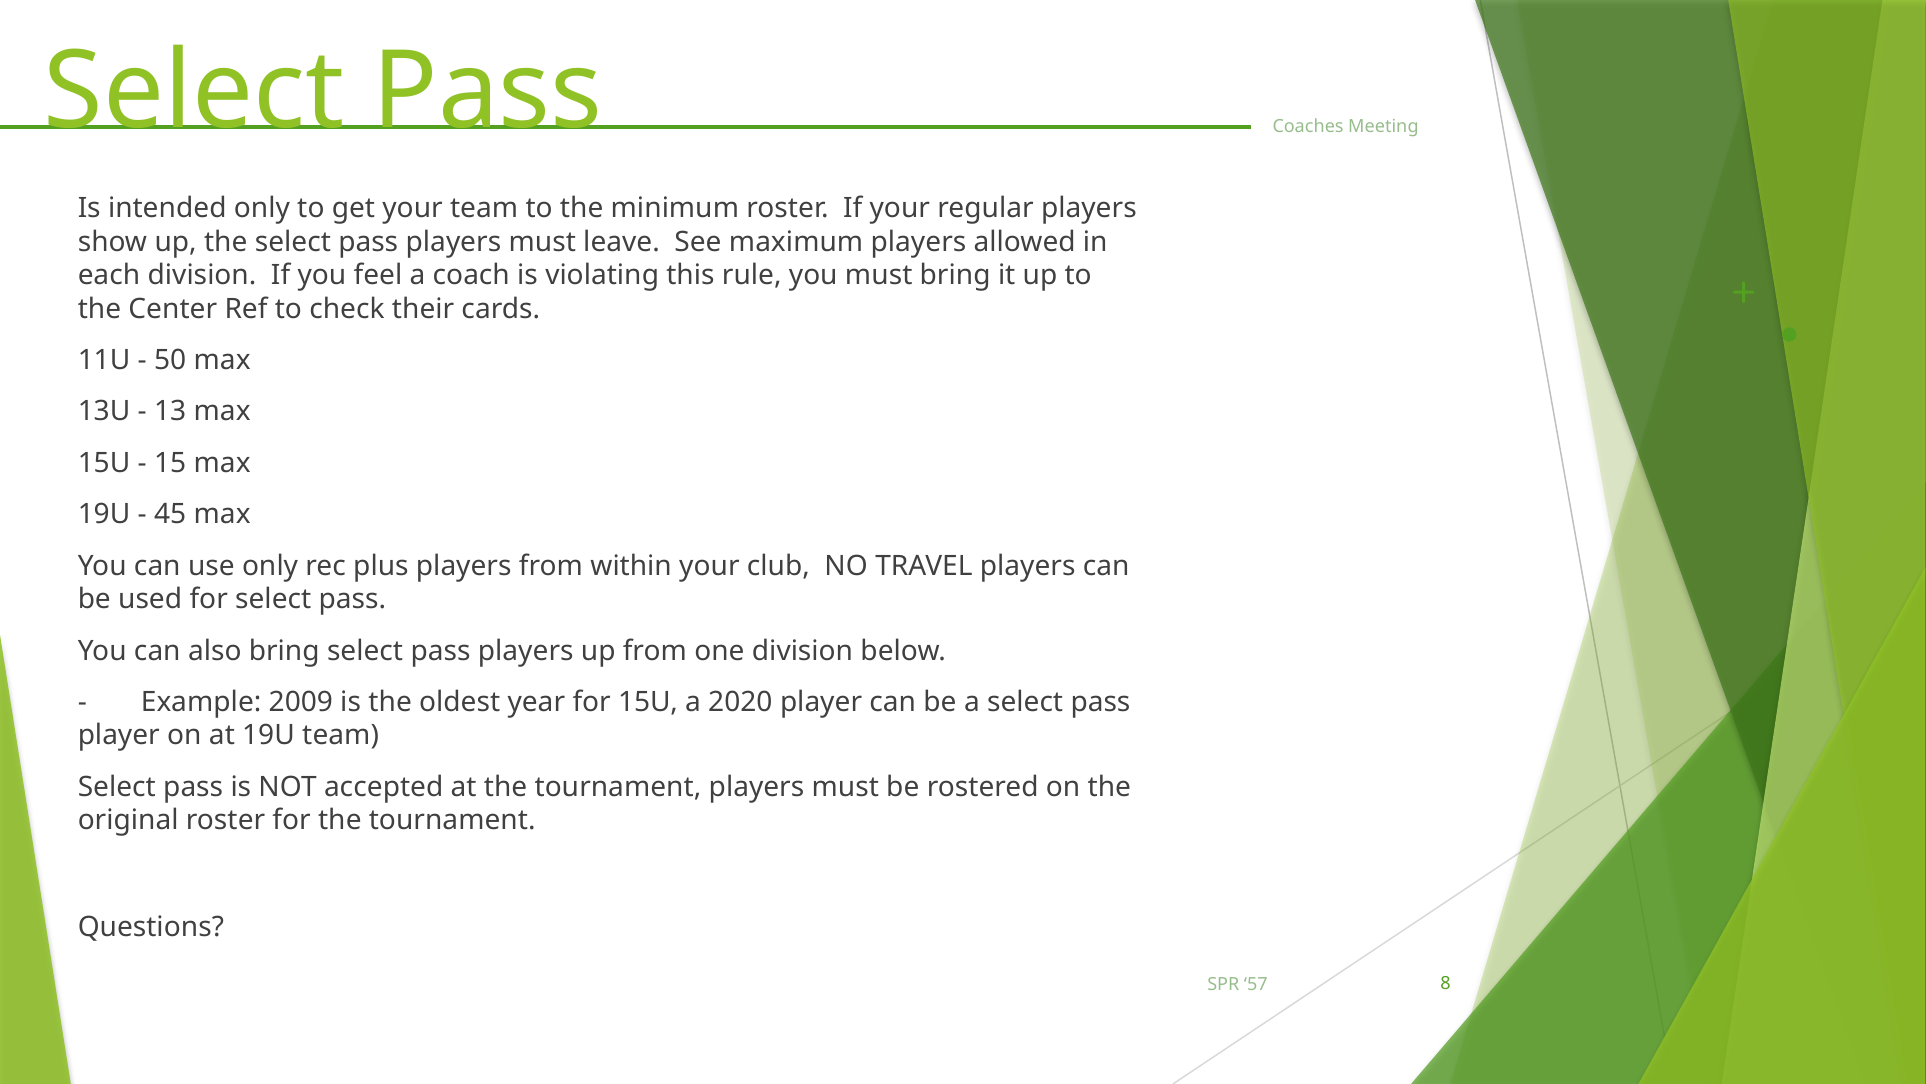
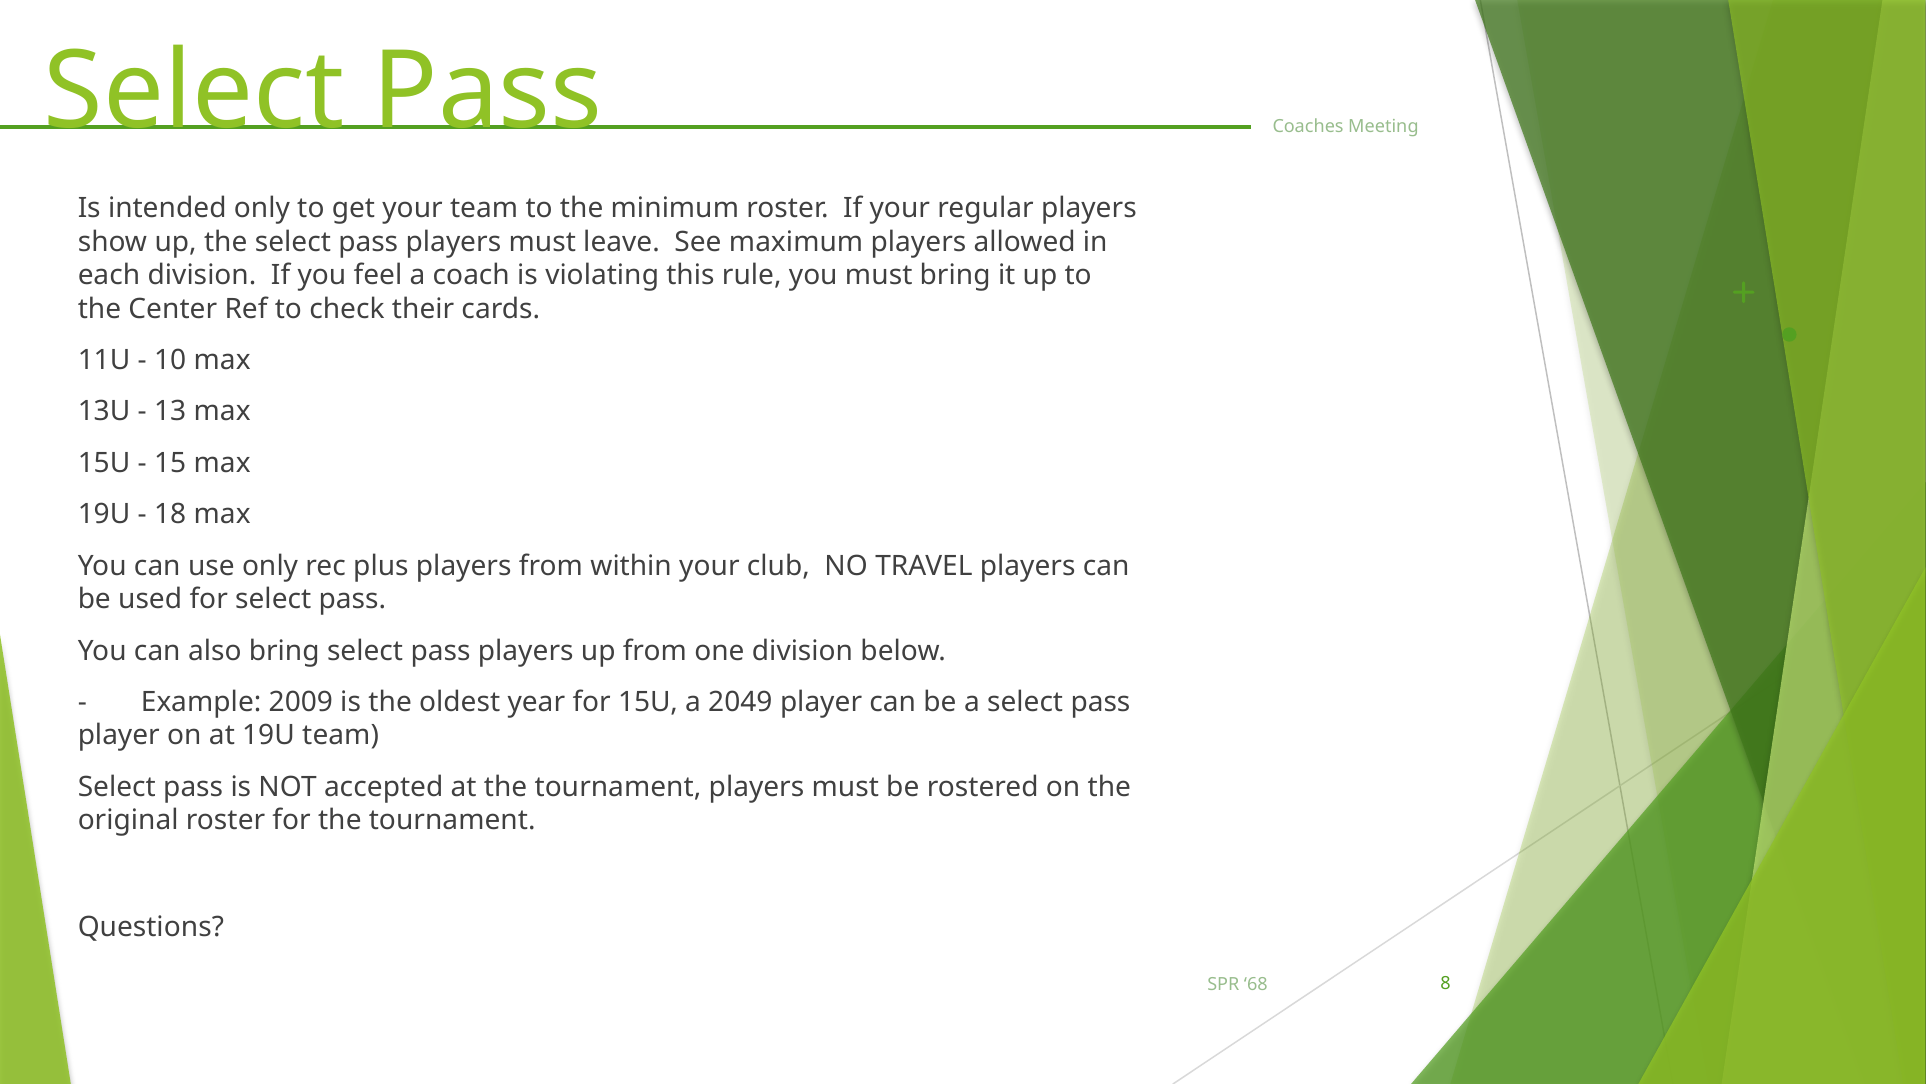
50: 50 -> 10
45: 45 -> 18
2020: 2020 -> 2049
57: 57 -> 68
